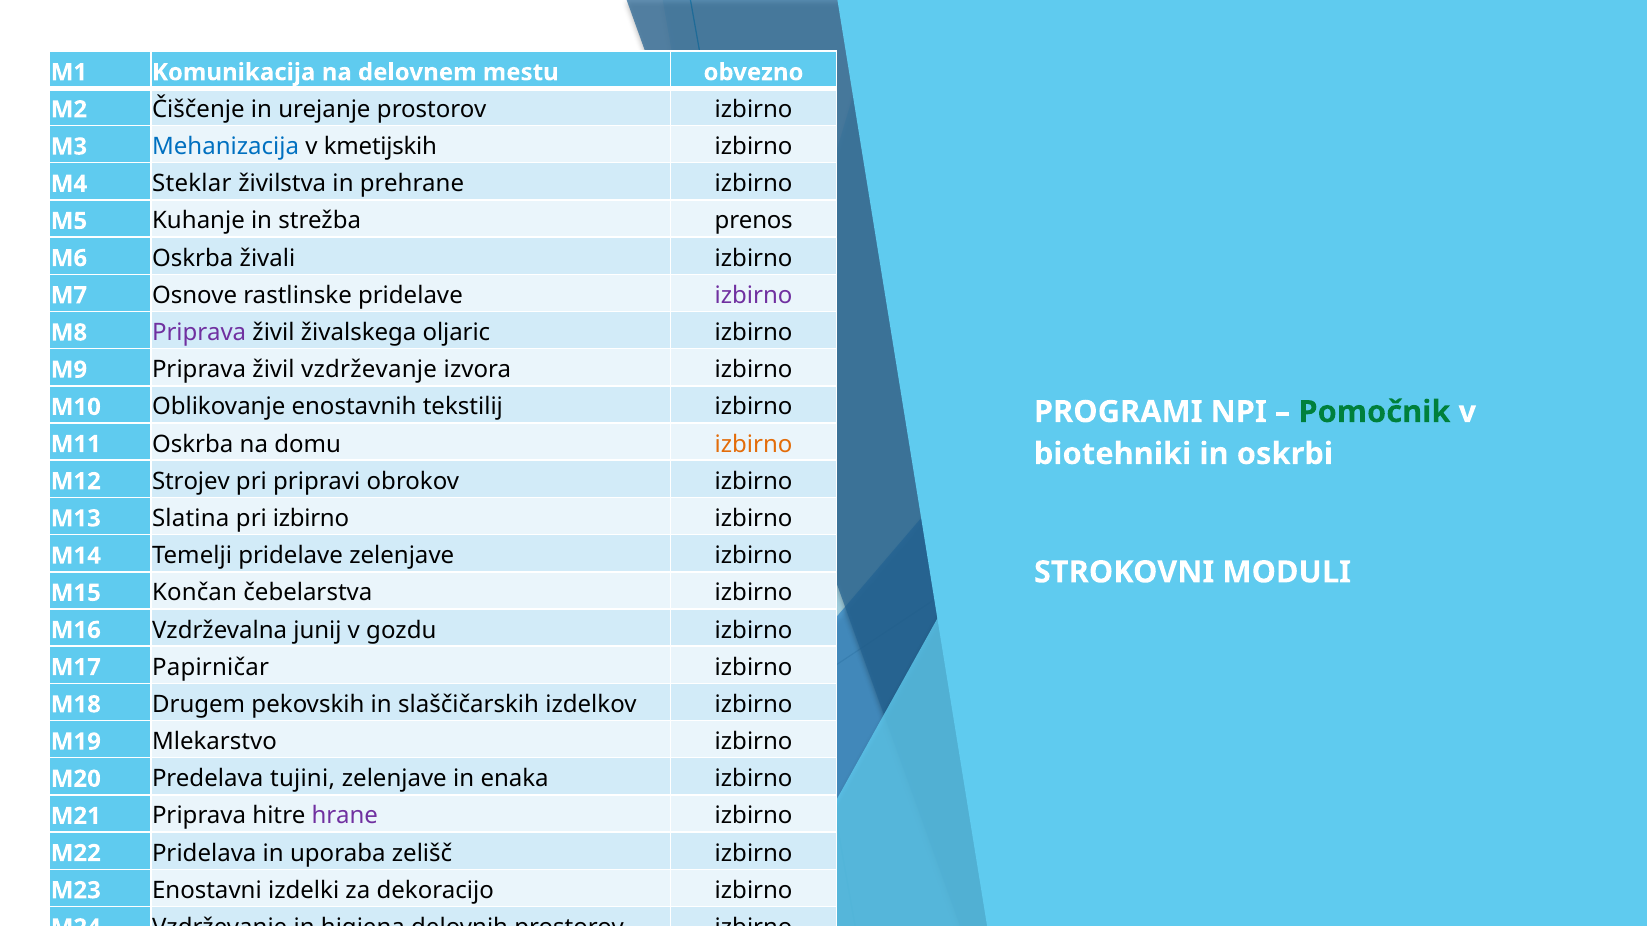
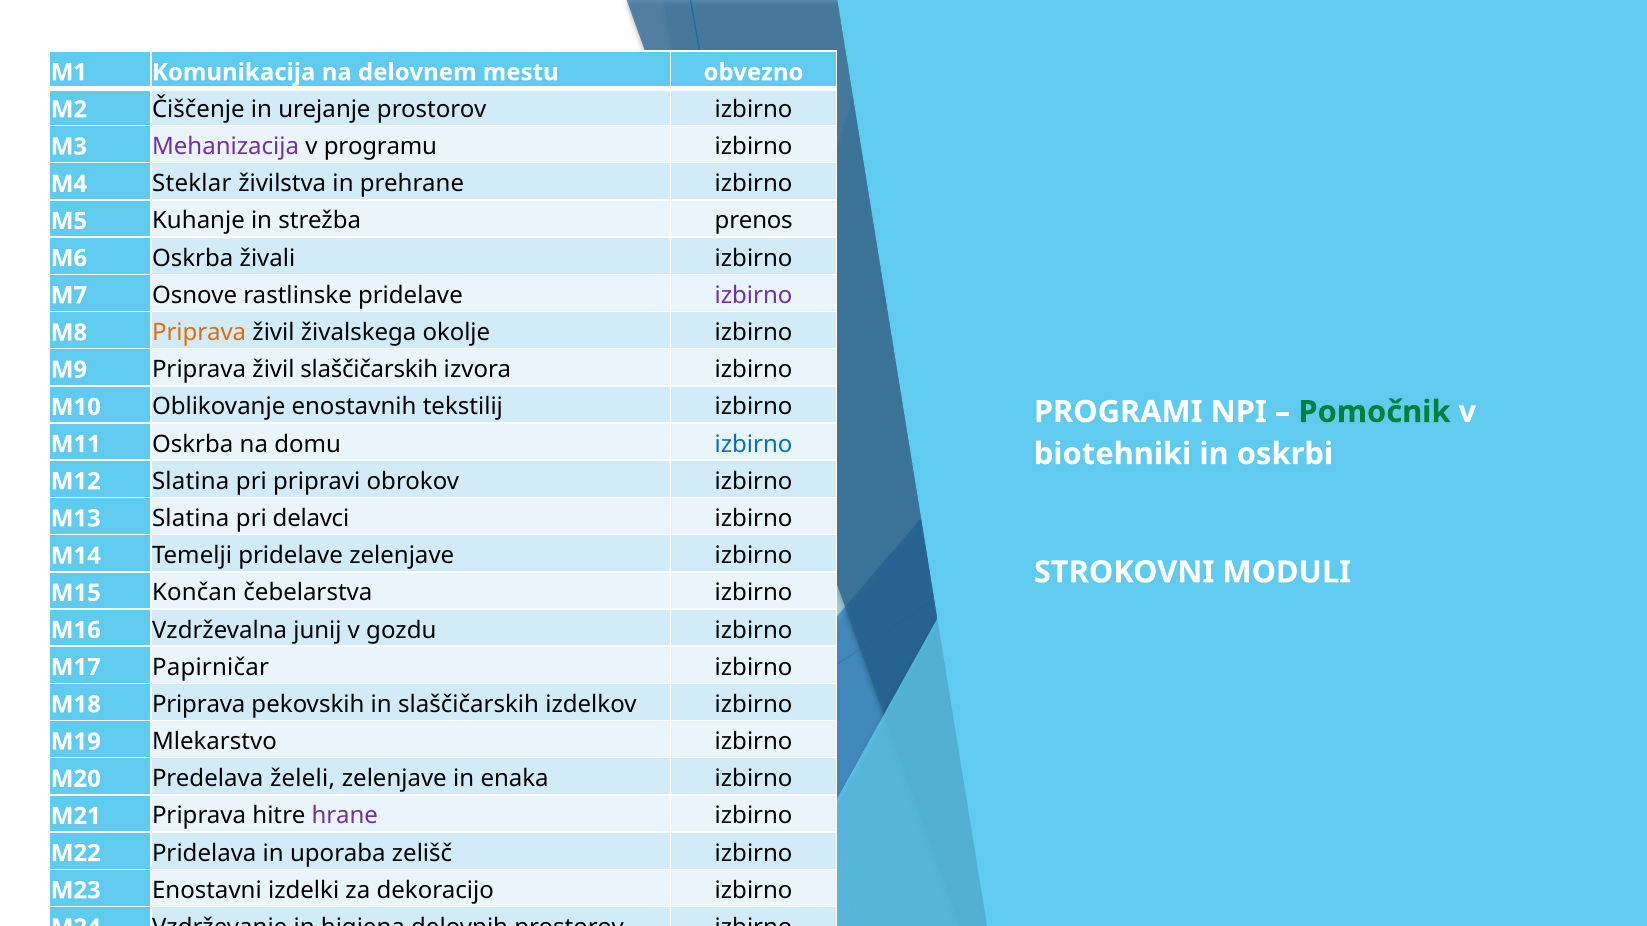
Mehanizacija colour: blue -> purple
kmetijskih: kmetijskih -> programu
Priprava at (199, 333) colour: purple -> orange
oljaric: oljaric -> okolje
živil vzdrževanje: vzdrževanje -> slaščičarskih
izbirno at (754, 444) colour: orange -> blue
Strojev at (191, 482): Strojev -> Slatina
pri izbirno: izbirno -> delavci
Drugem at (199, 705): Drugem -> Priprava
tujini: tujini -> želeli
